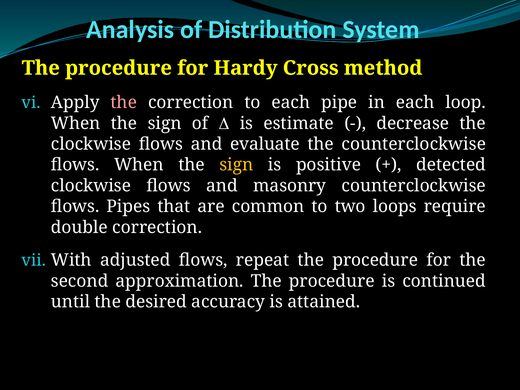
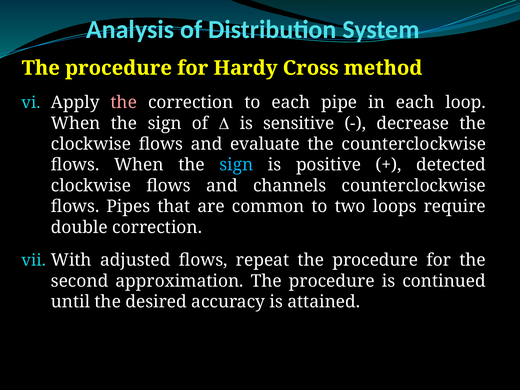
estimate: estimate -> sensitive
sign at (236, 165) colour: yellow -> light blue
masonry: masonry -> channels
